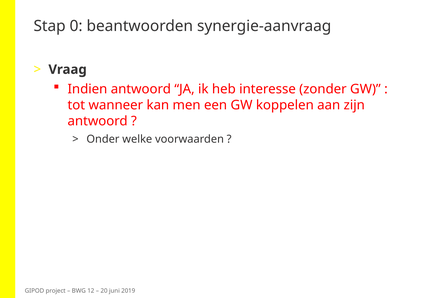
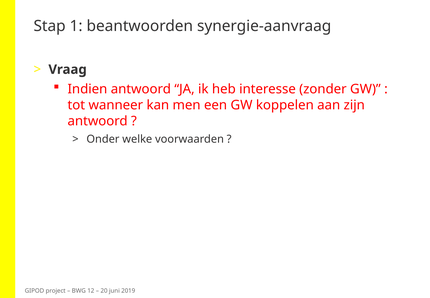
0: 0 -> 1
